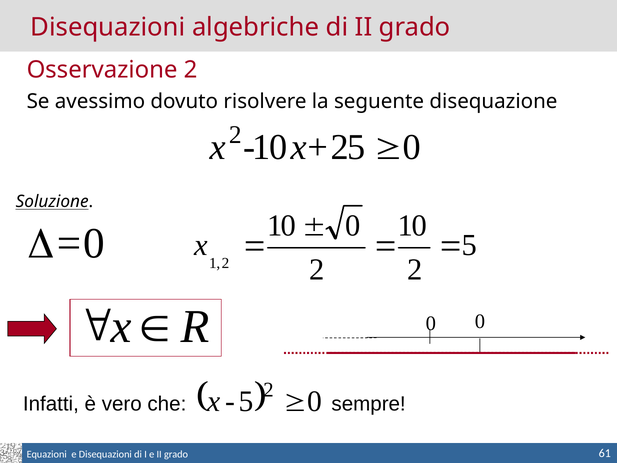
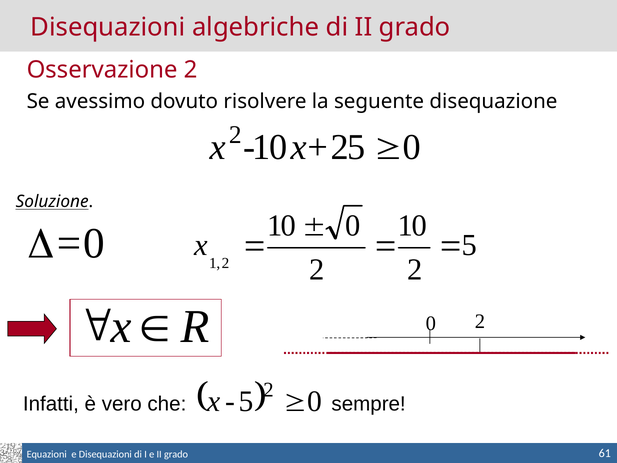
0 0: 0 -> 2
